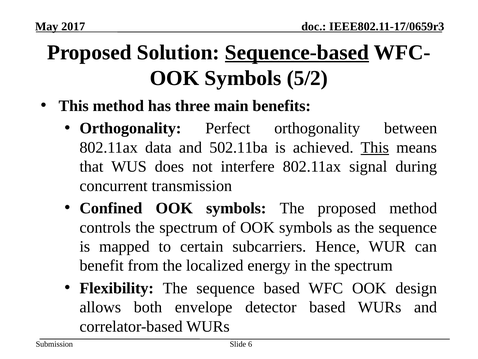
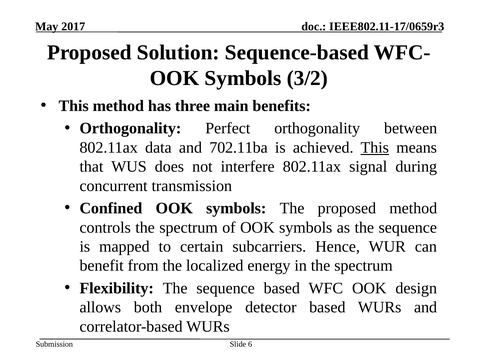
Sequence-based underline: present -> none
5/2: 5/2 -> 3/2
502.11ba: 502.11ba -> 702.11ba
